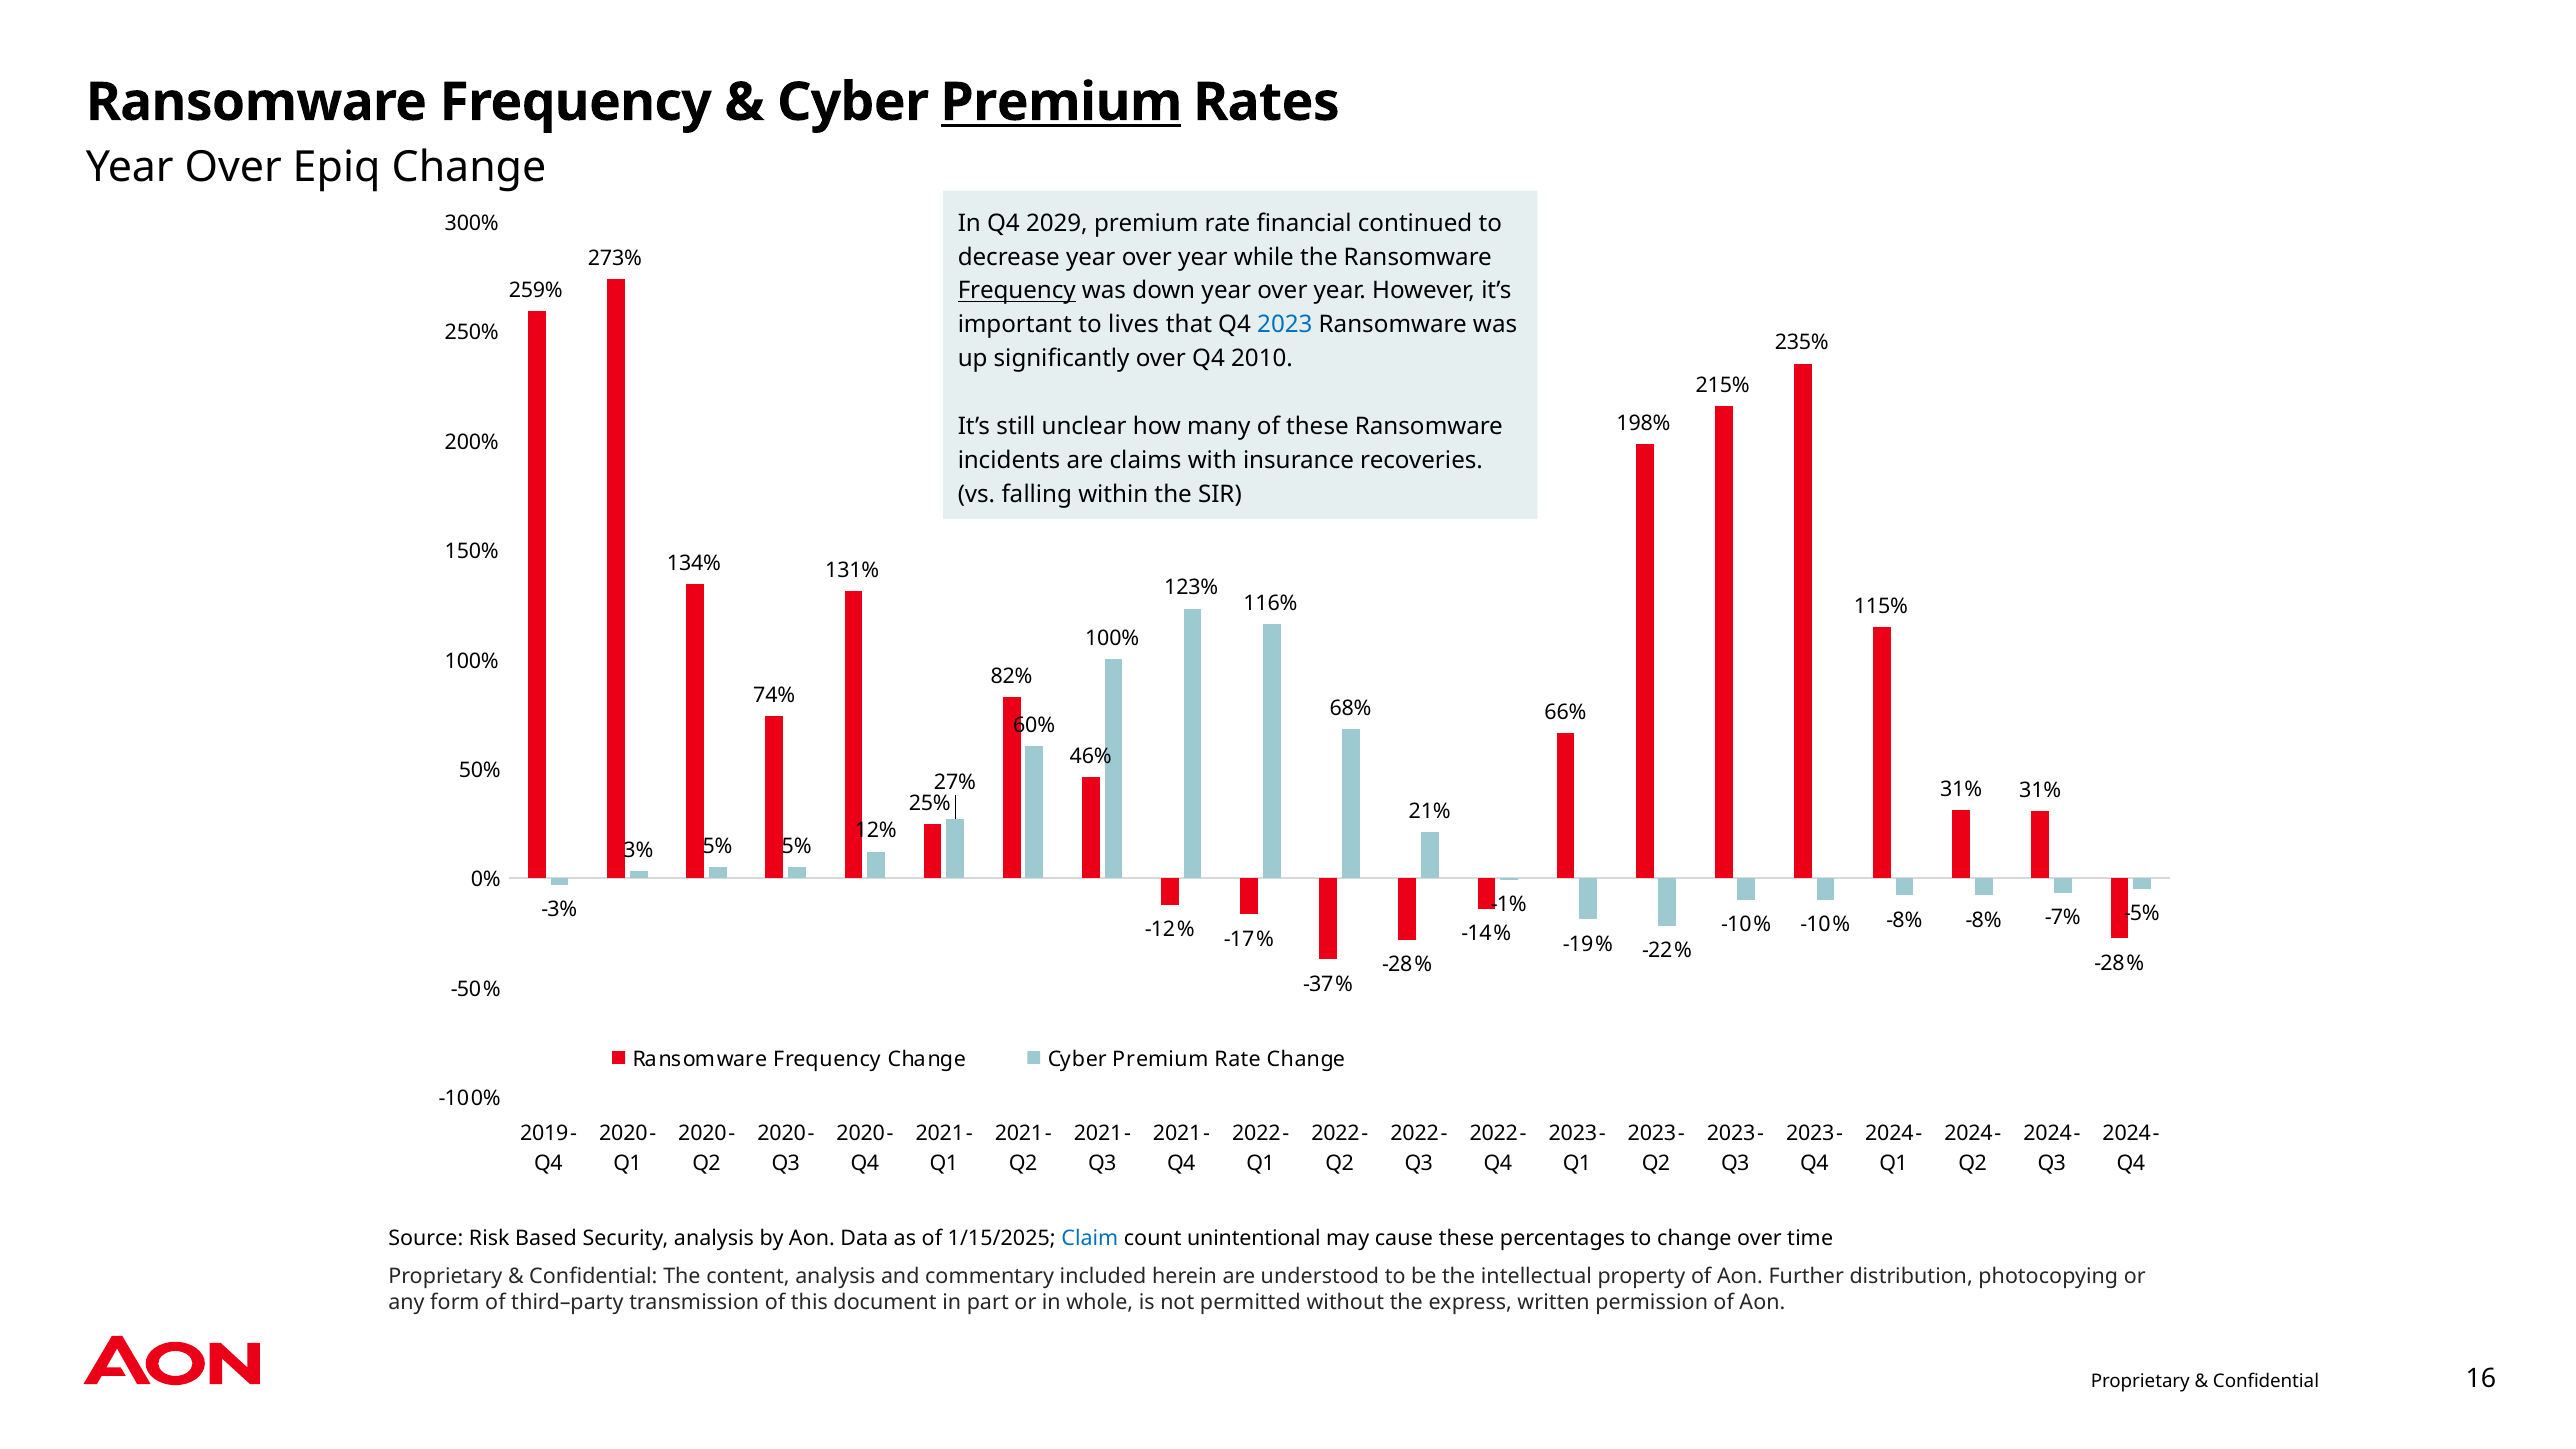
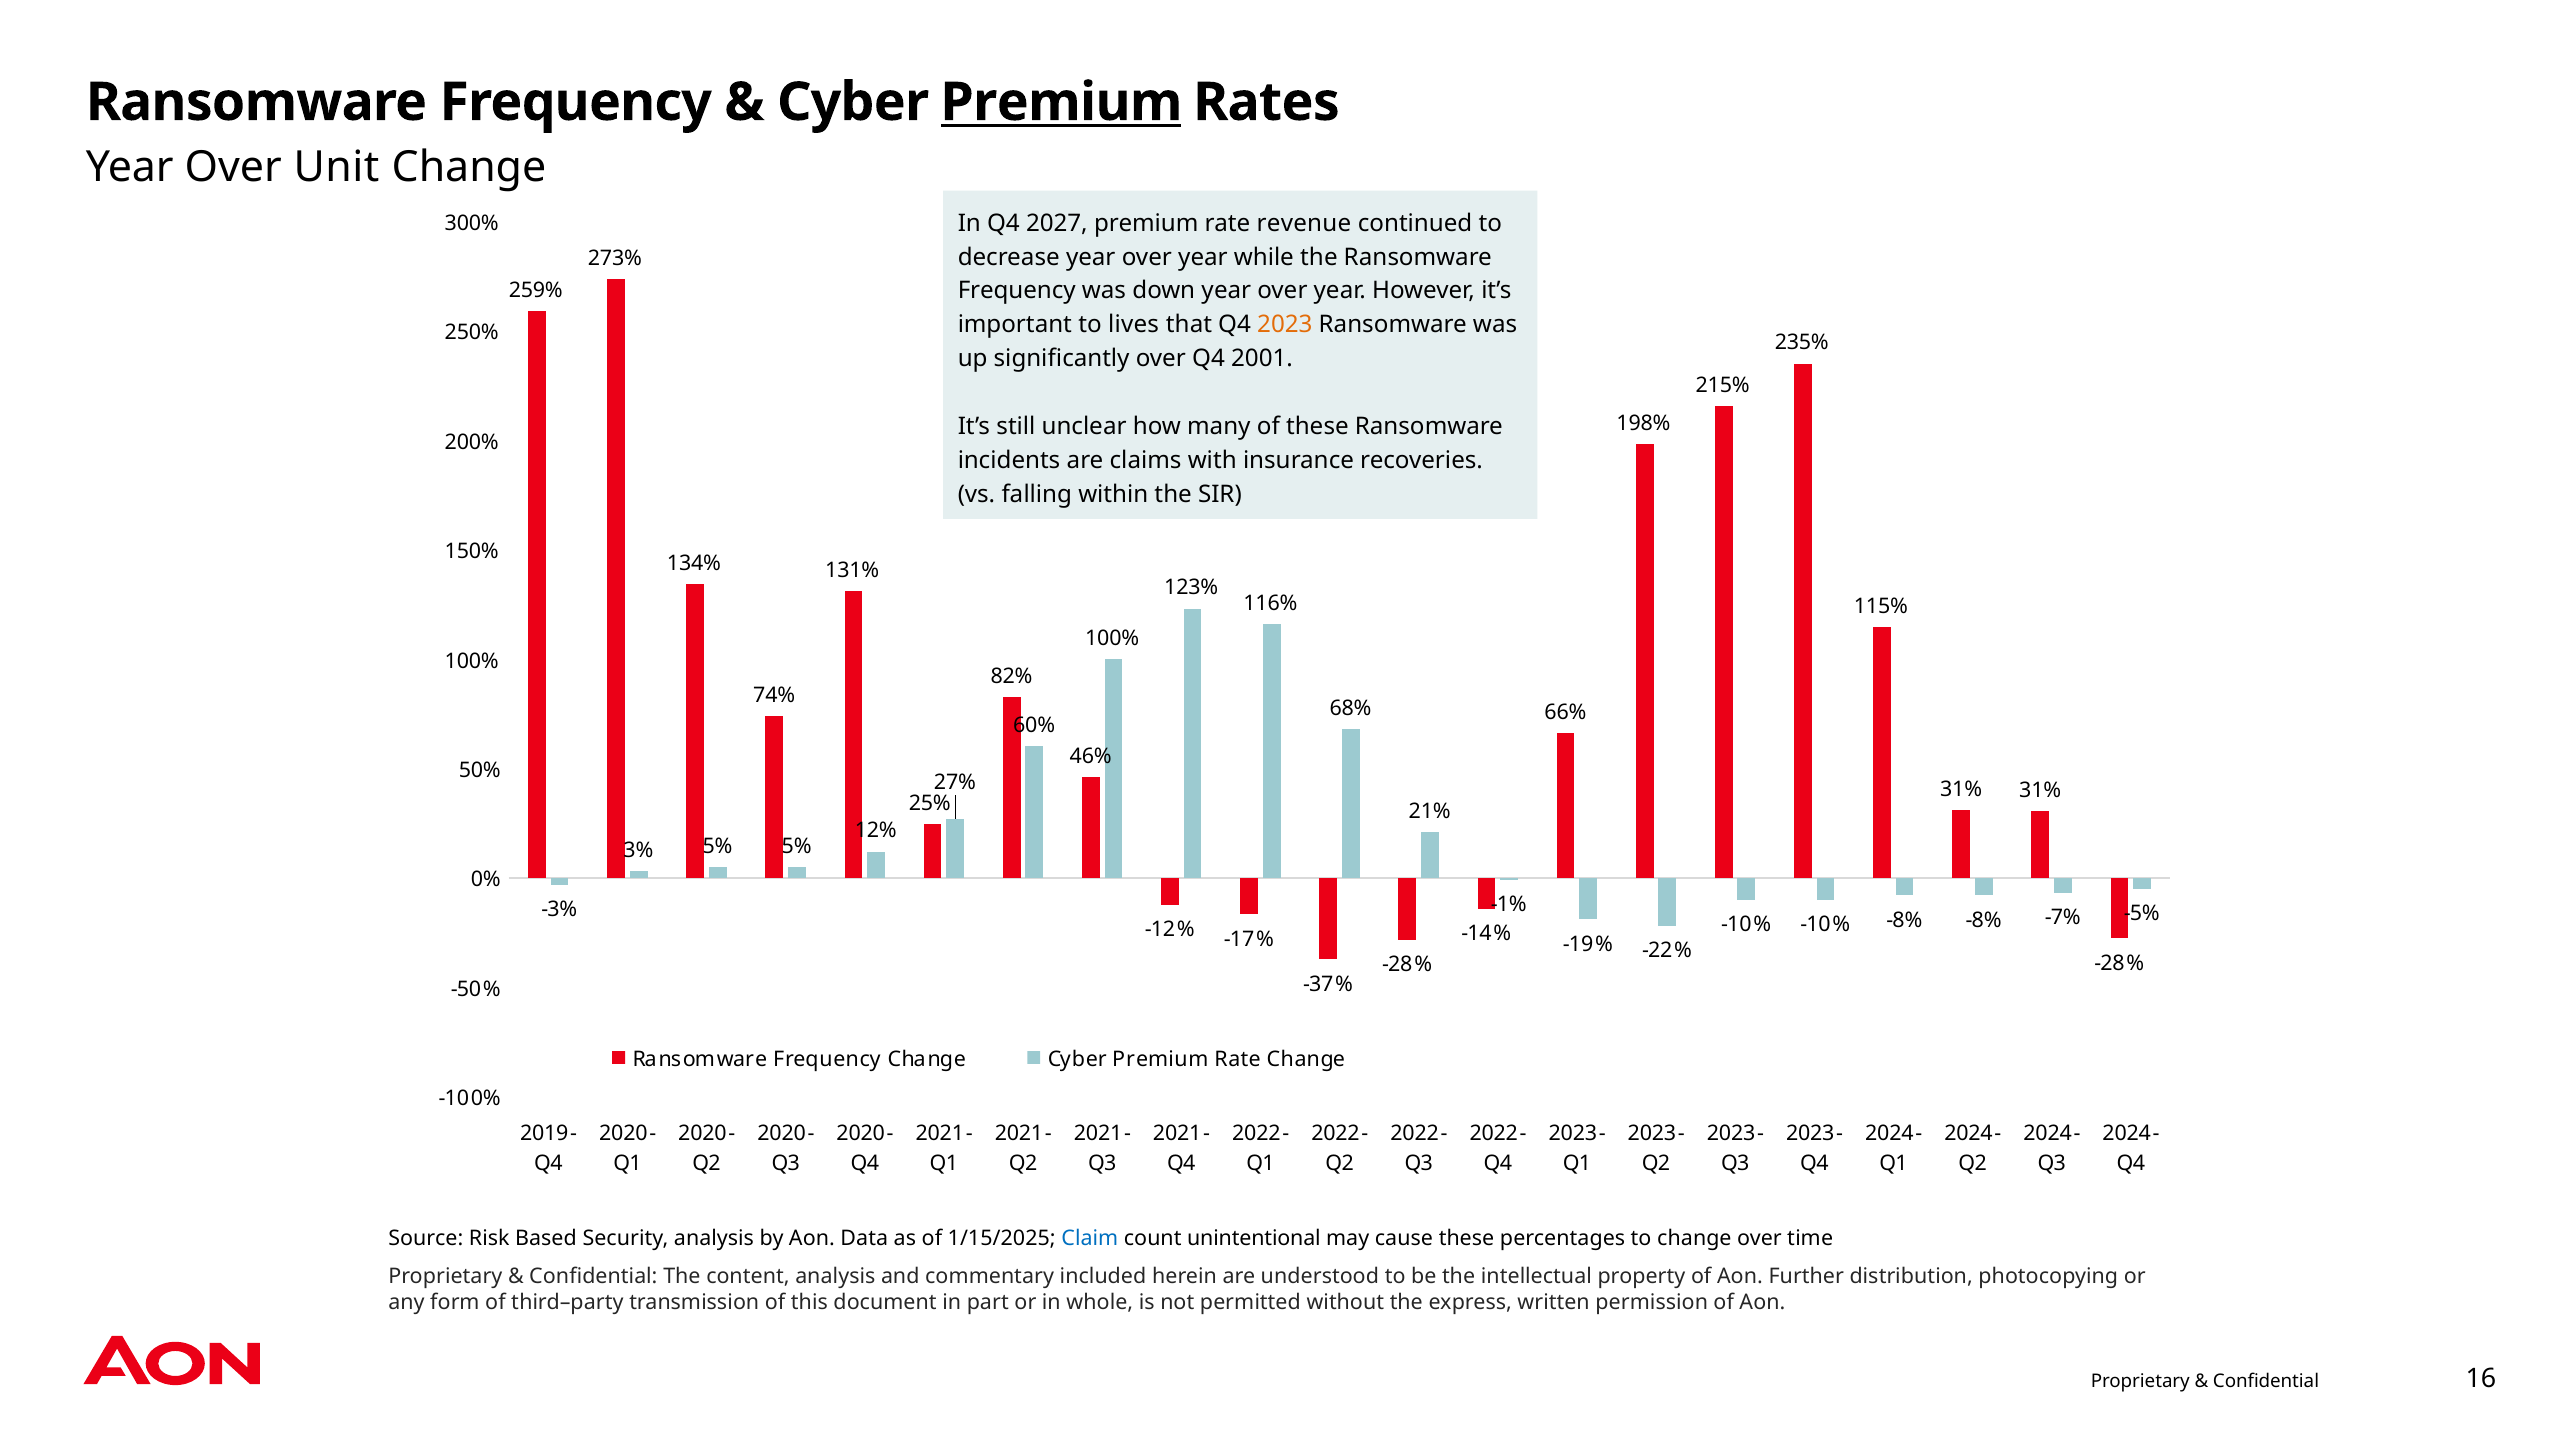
Epiq: Epiq -> Unit
2029: 2029 -> 2027
financial: financial -> revenue
Frequency at (1017, 291) underline: present -> none
2023 colour: blue -> orange
2010: 2010 -> 2001
